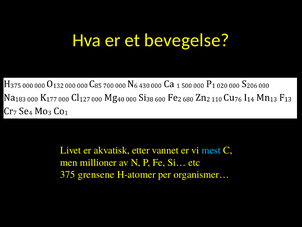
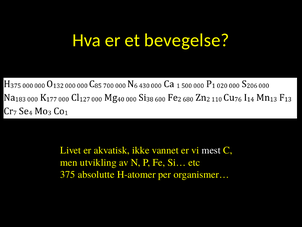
etter: etter -> ikke
mest colour: light blue -> white
millioner: millioner -> utvikling
grensene: grensene -> absolutte
